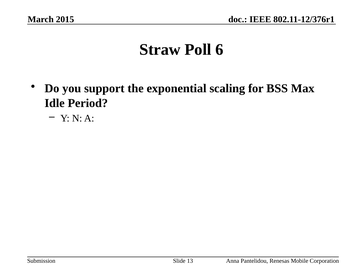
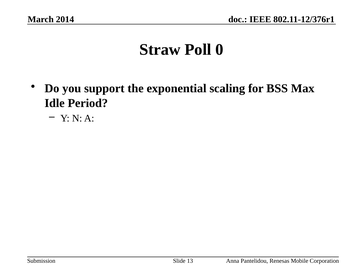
2015: 2015 -> 2014
6: 6 -> 0
